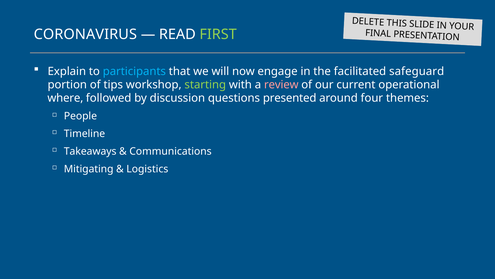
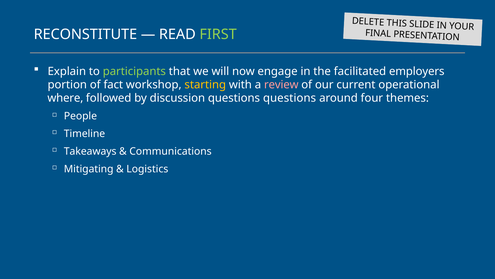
CORONAVIRUS: CORONAVIRUS -> RECONSTITUTE
participants colour: light blue -> light green
safeguard: safeguard -> employers
tips: tips -> fact
starting colour: light green -> yellow
questions presented: presented -> questions
